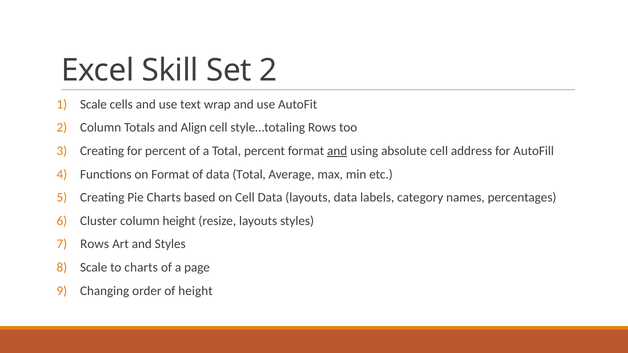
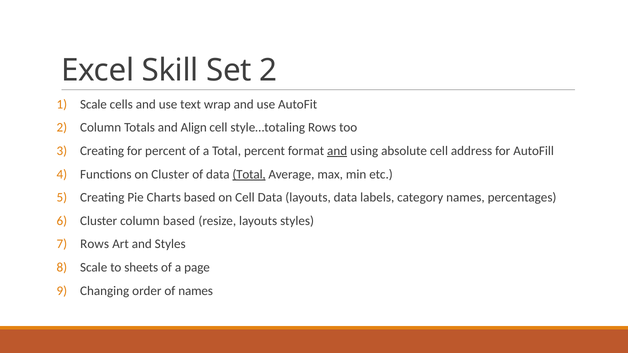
on Format: Format -> Cluster
Total at (249, 174) underline: none -> present
column height: height -> based
to charts: charts -> sheets
of height: height -> names
